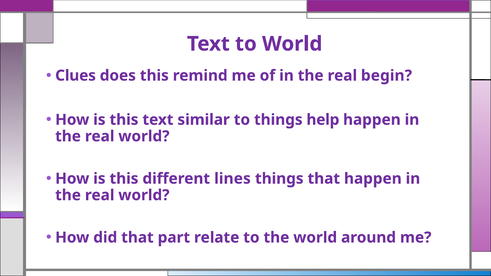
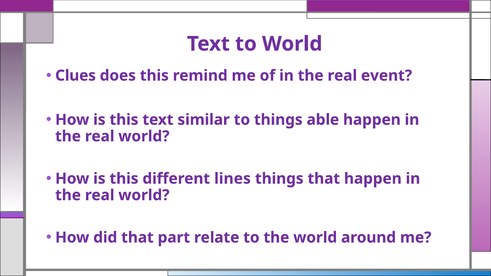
begin: begin -> event
help: help -> able
